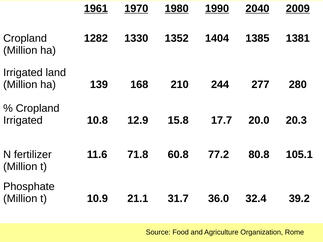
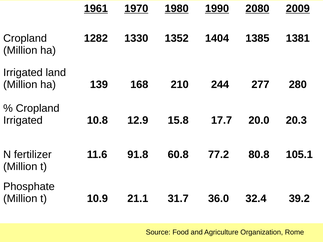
2040: 2040 -> 2080
71.8: 71.8 -> 91.8
